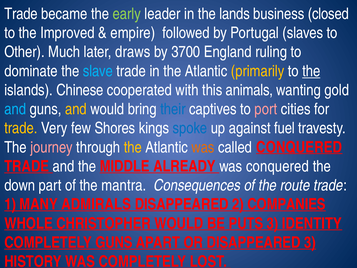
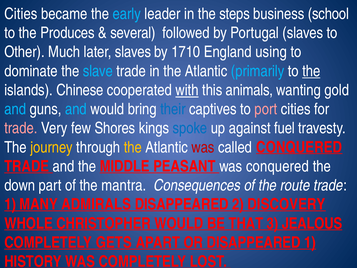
Trade at (21, 14): Trade -> Cities
early colour: light green -> light blue
lands: lands -> steps
closed: closed -> school
Improved: Improved -> Produces
empire: empire -> several
later draws: draws -> slaves
3700: 3700 -> 1710
ruling: ruling -> using
primarily colour: yellow -> light blue
with underline: none -> present
and at (76, 109) colour: yellow -> light blue
trade at (21, 128) colour: yellow -> pink
journey colour: pink -> yellow
was at (203, 147) colour: orange -> red
ALREADY: ALREADY -> PEASANT
COMPANIES: COMPANIES -> DISCOVERY
PUTS: PUTS -> THAT
IDENTITY: IDENTITY -> JEALOUS
COMPLETELY GUNS: GUNS -> GETS
DISAPPEARED 3: 3 -> 1
